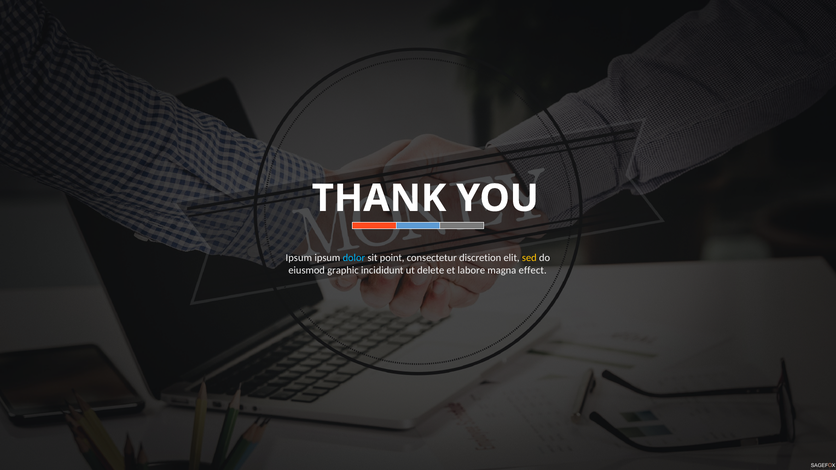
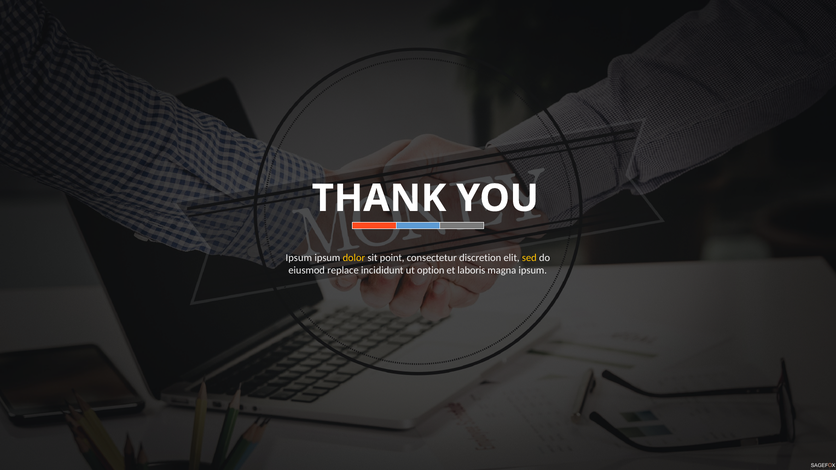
dolor colour: light blue -> yellow
graphic: graphic -> replace
delete: delete -> option
labore: labore -> laboris
magna effect: effect -> ipsum
